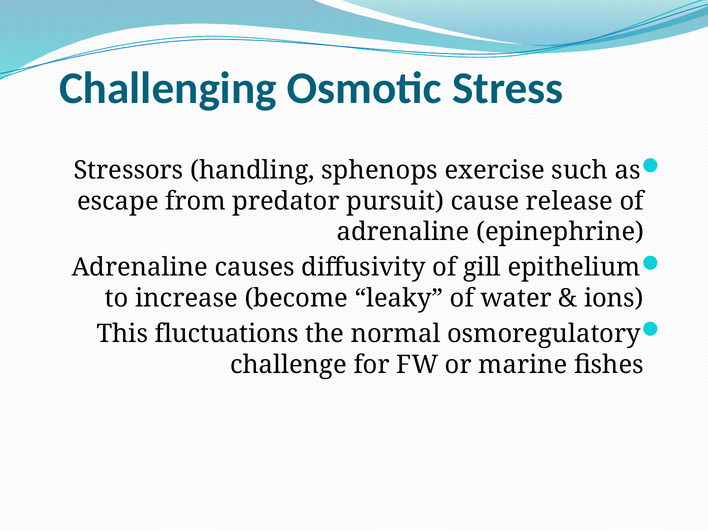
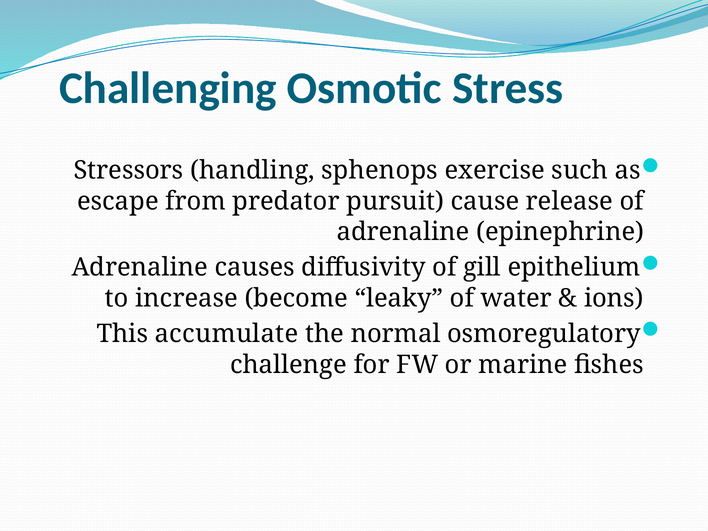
fluctuations: fluctuations -> accumulate
